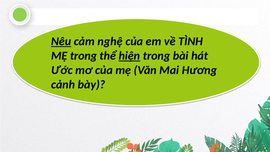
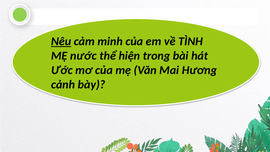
nghệ: nghệ -> minh
MẸ trong: trong -> nước
hiện underline: present -> none
